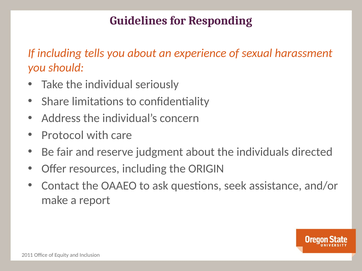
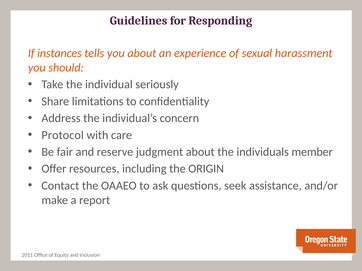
If including: including -> instances
directed: directed -> member
